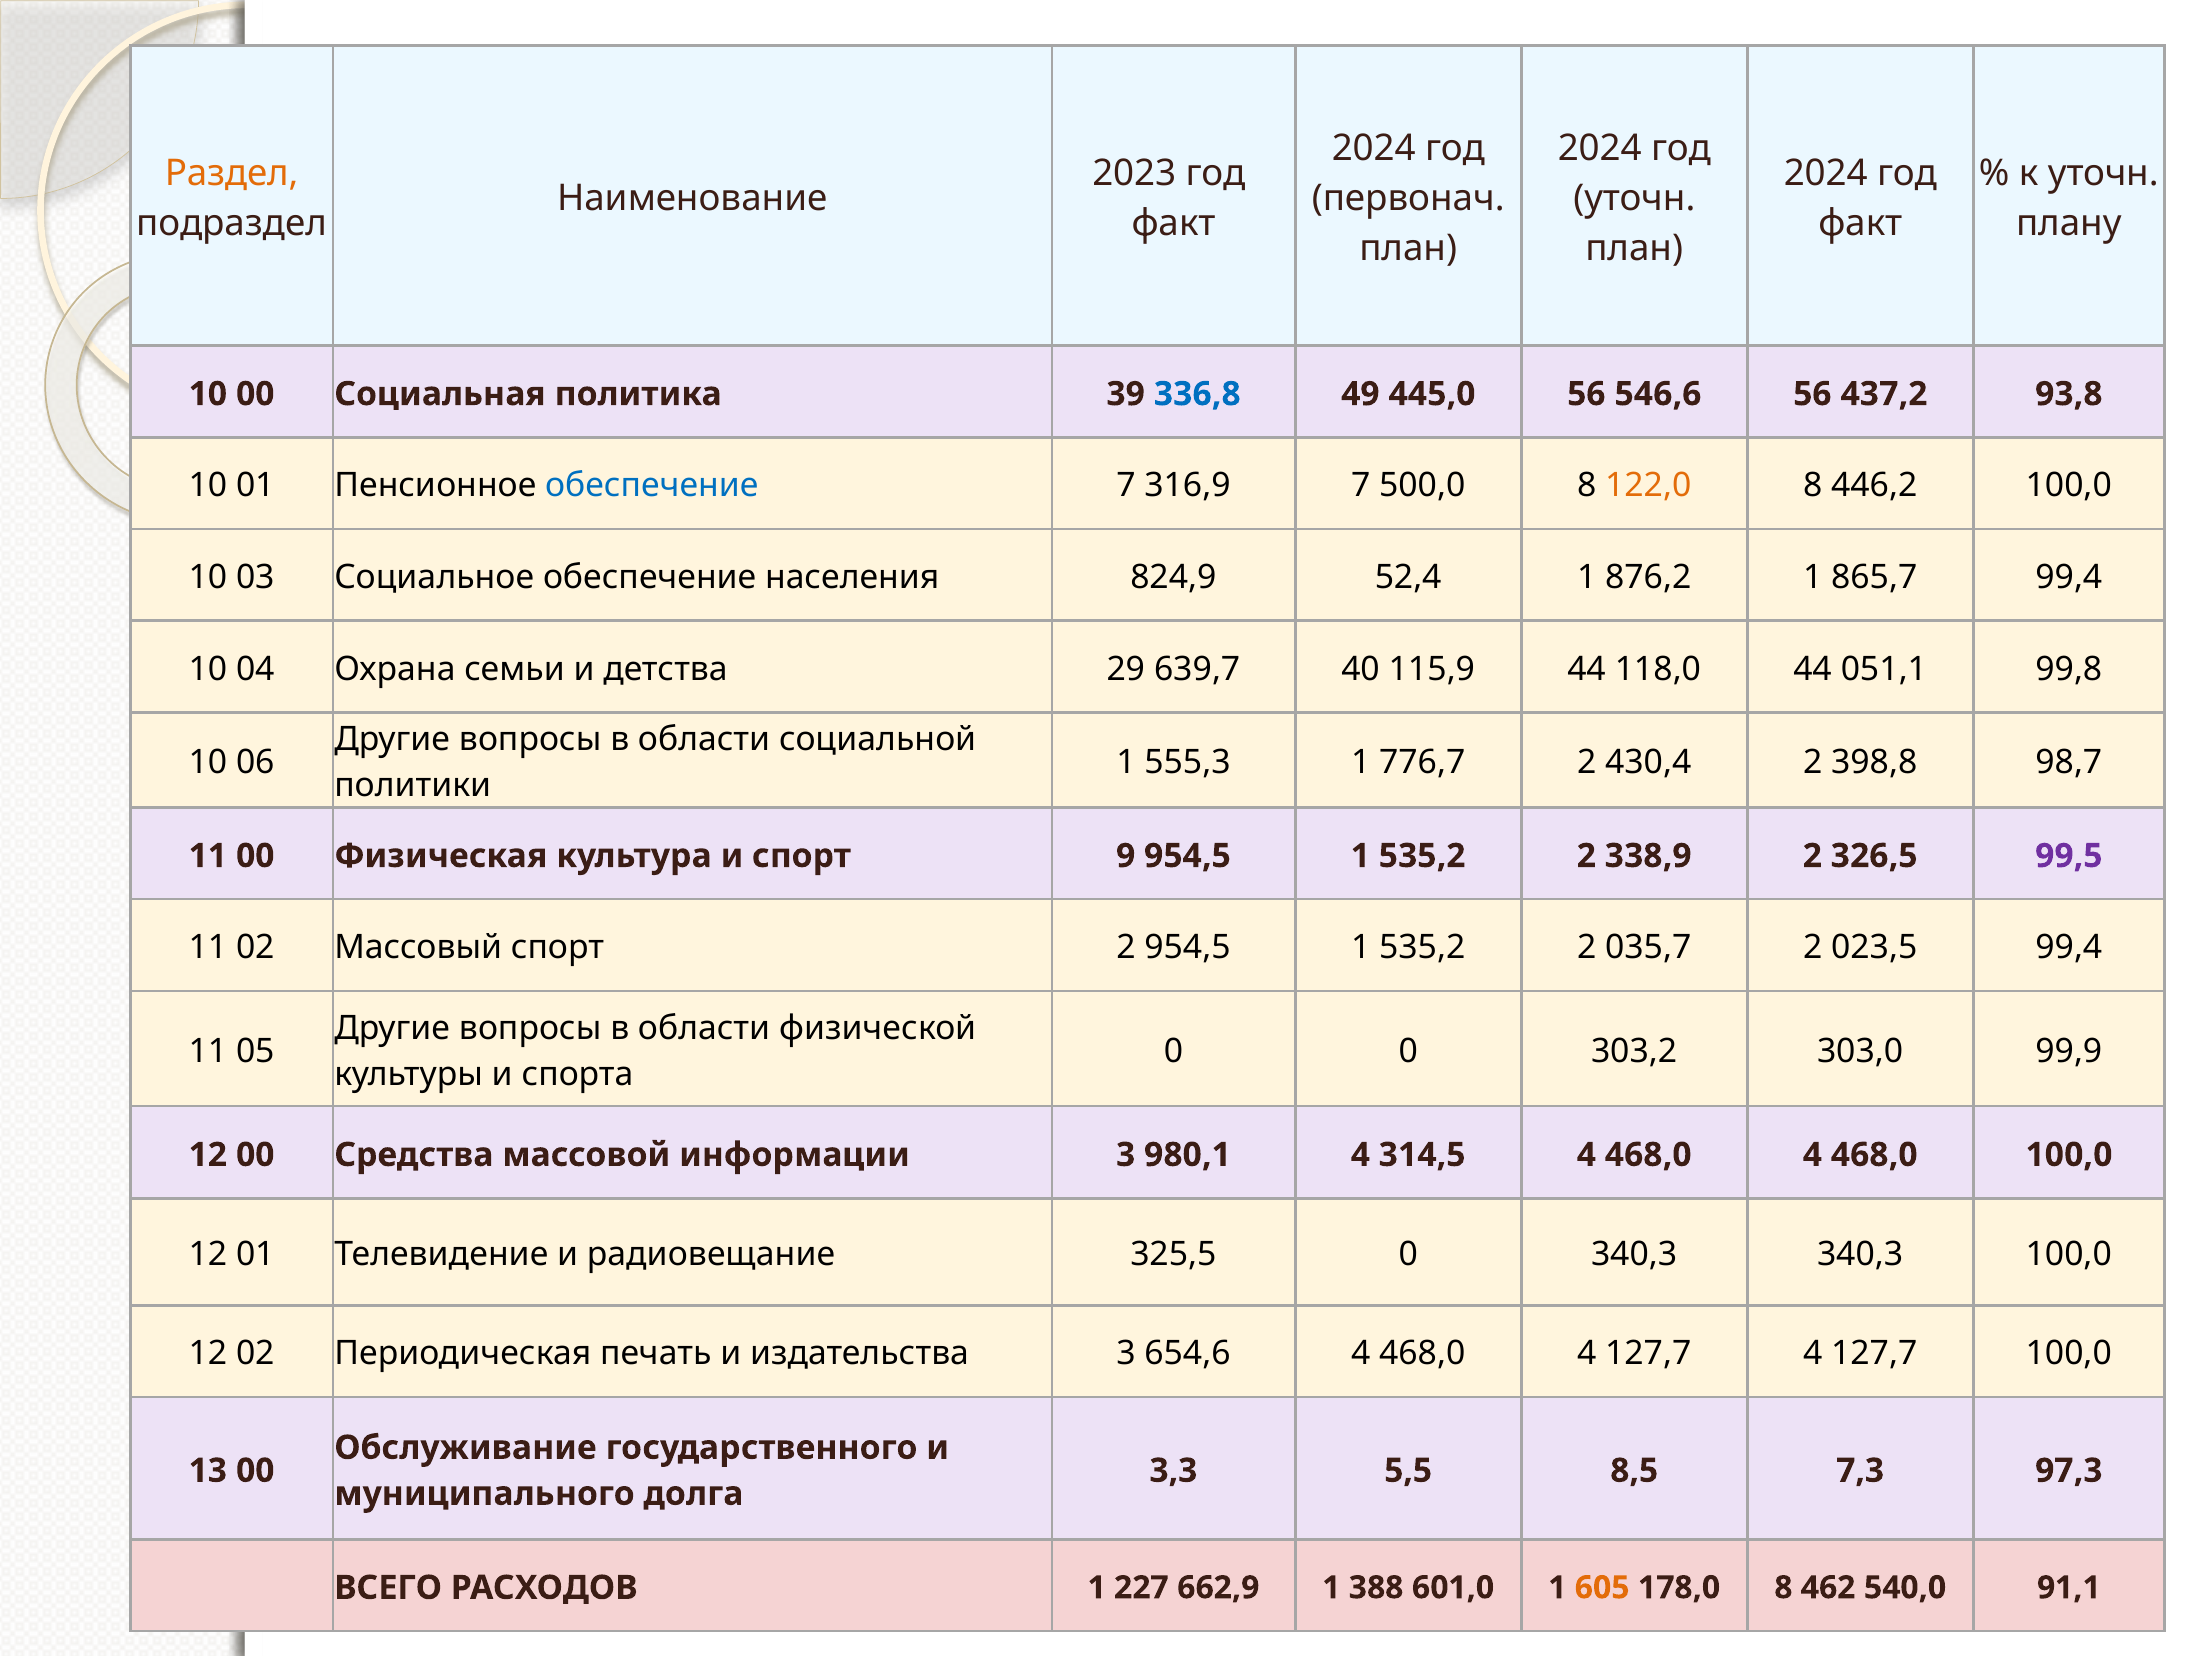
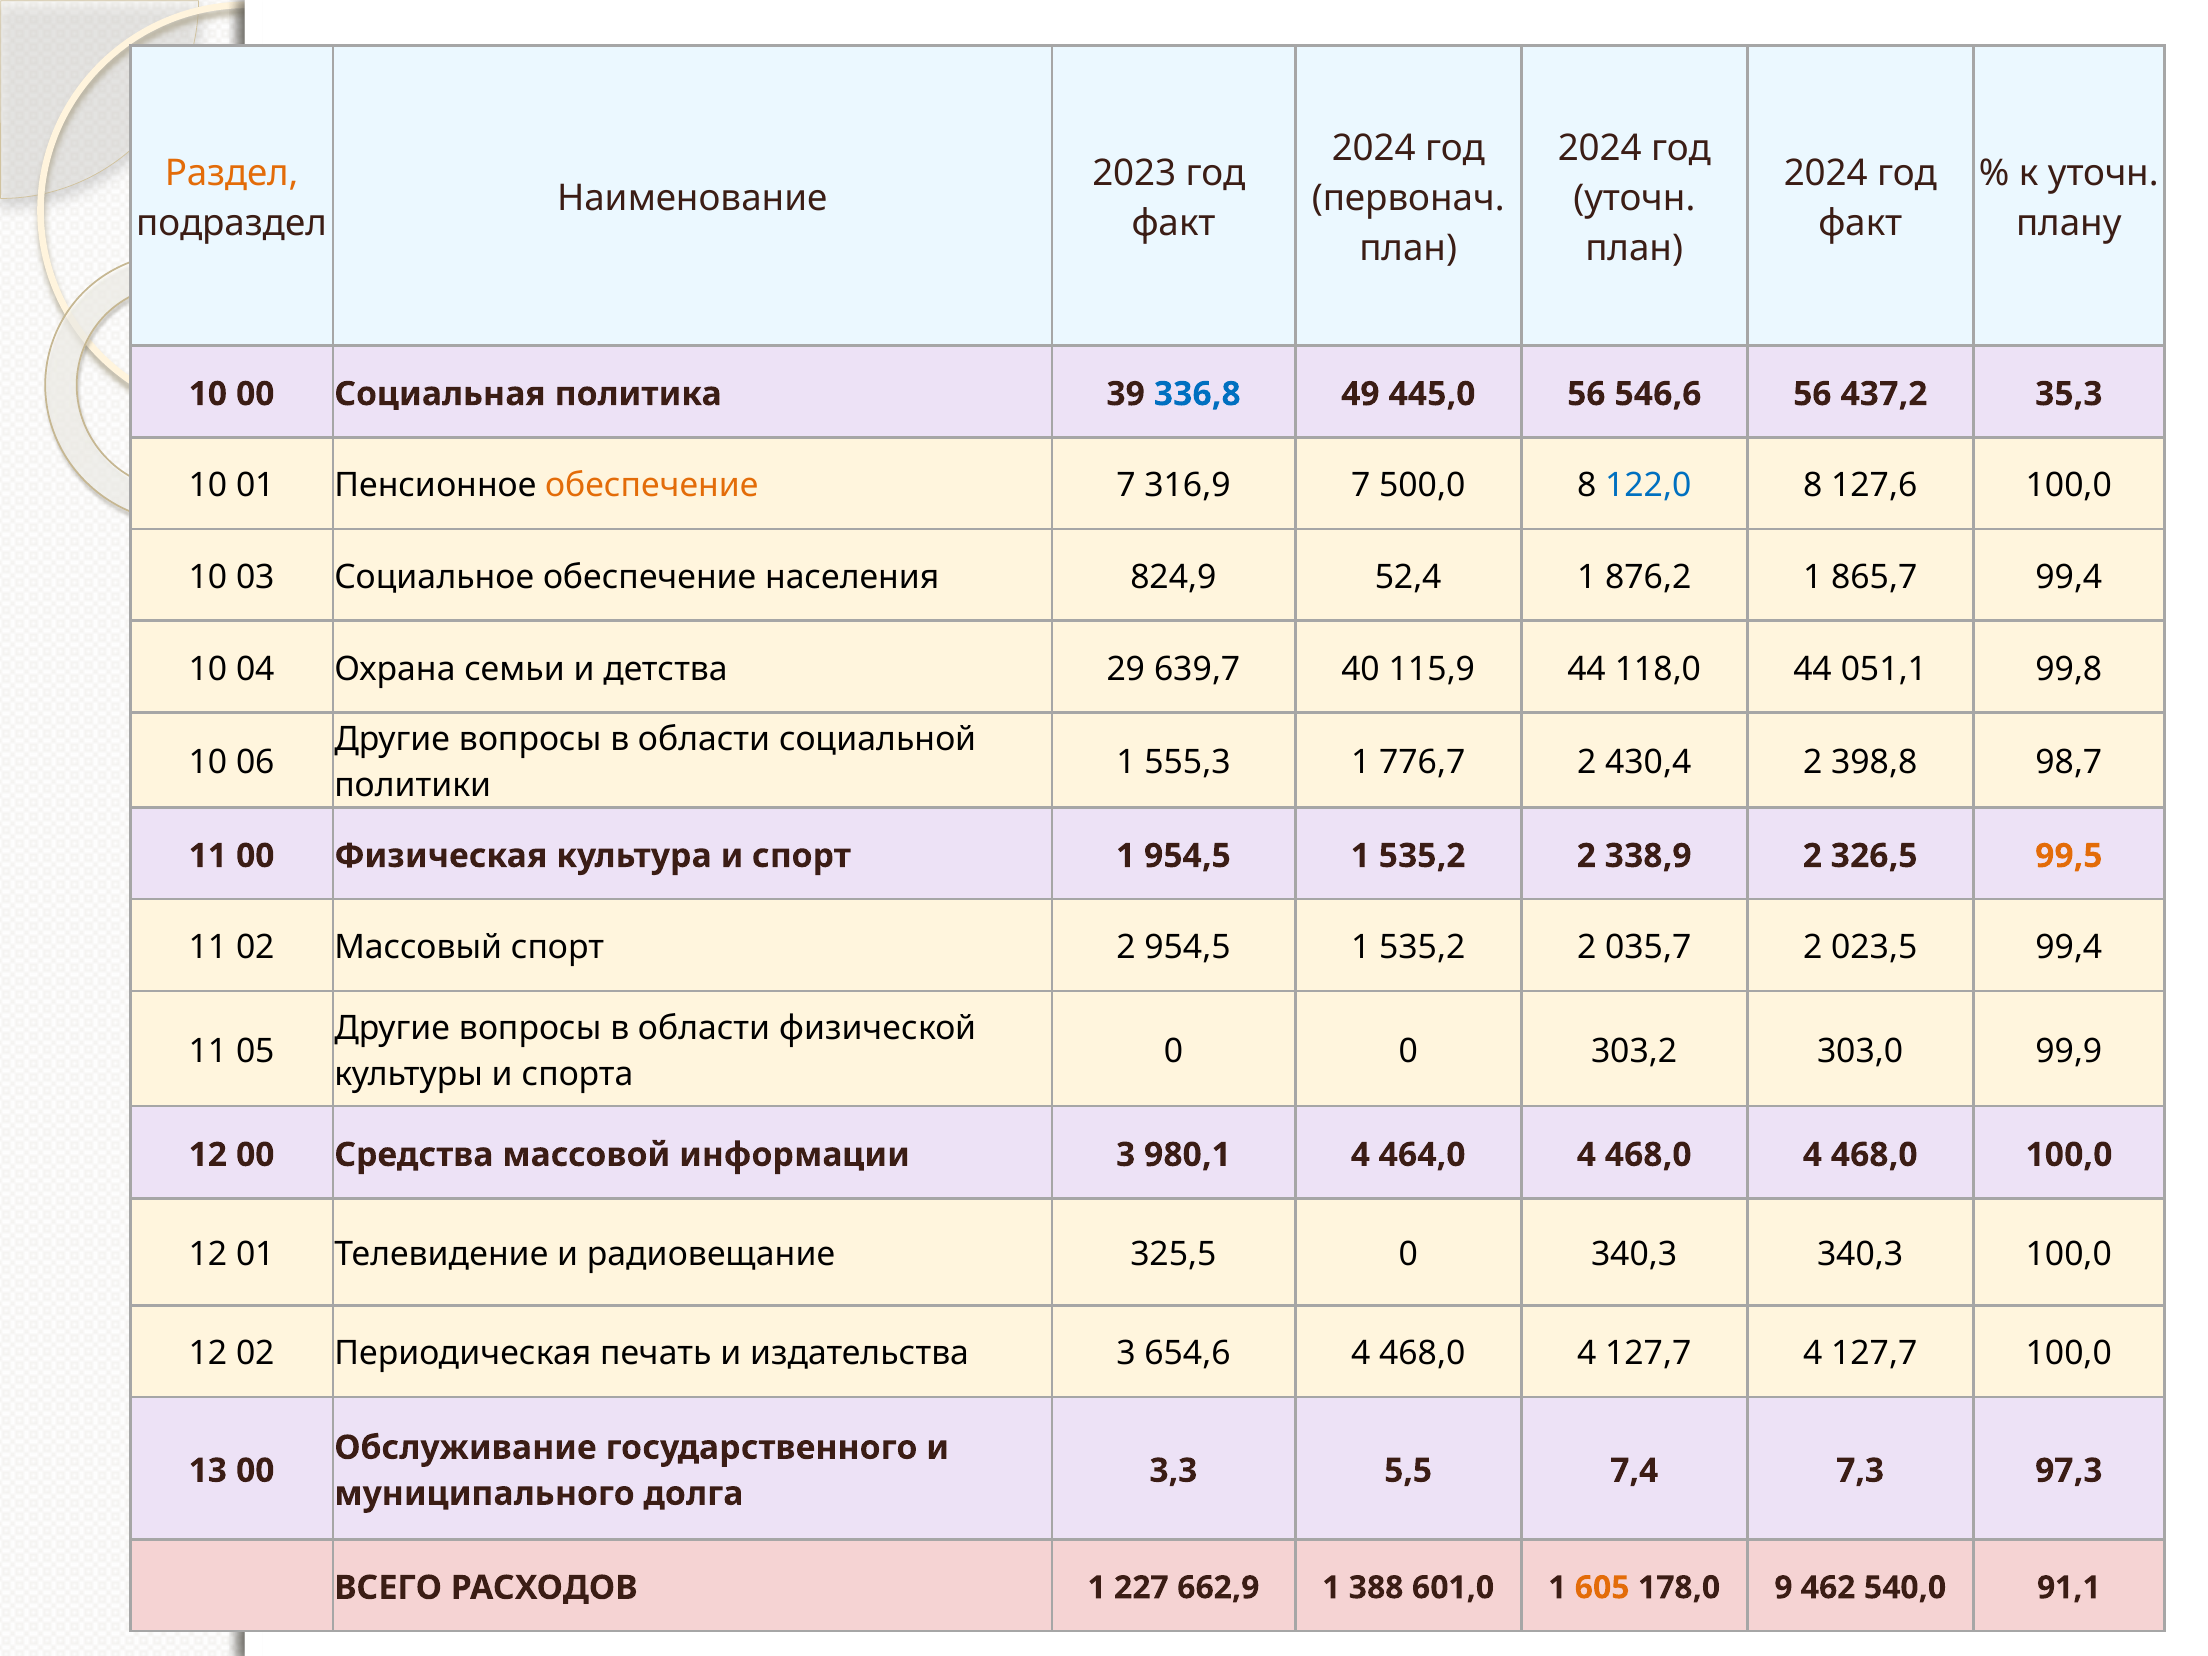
93,8: 93,8 -> 35,3
обеспечение at (652, 486) colour: blue -> orange
122,0 colour: orange -> blue
446,2: 446,2 -> 127,6
спорт 9: 9 -> 1
99,5 colour: purple -> orange
314,5: 314,5 -> 464,0
8,5: 8,5 -> 7,4
178,0 8: 8 -> 9
